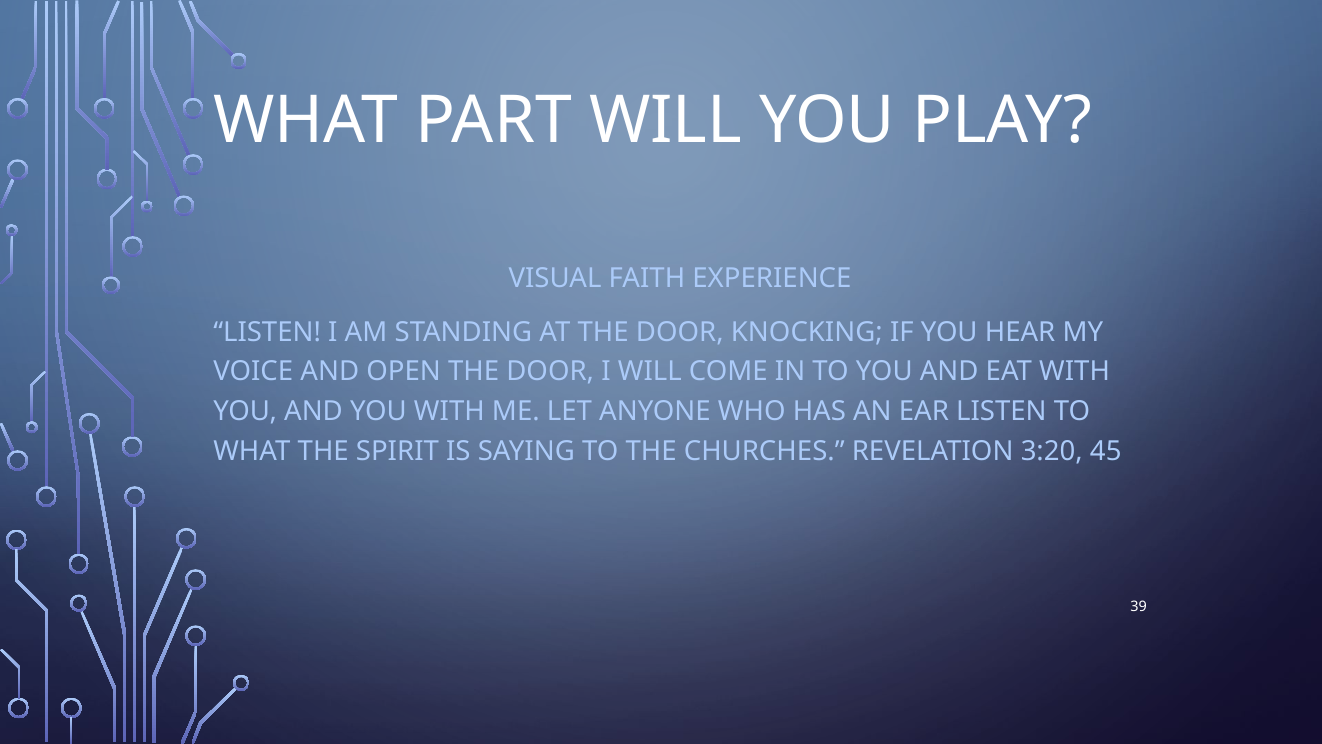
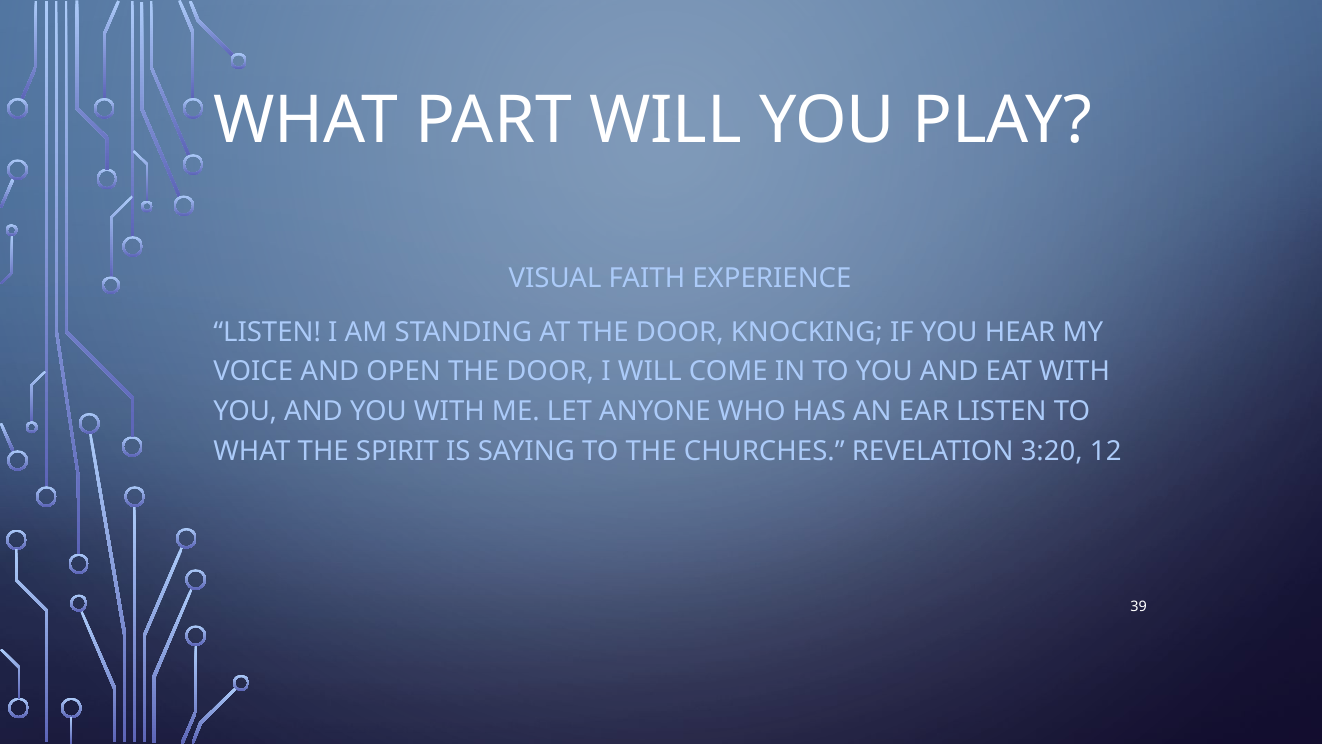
45: 45 -> 12
